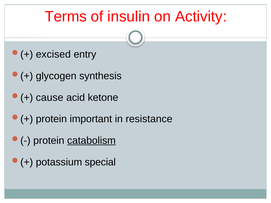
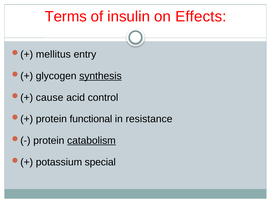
Activity: Activity -> Effects
excised: excised -> mellitus
synthesis underline: none -> present
ketone: ketone -> control
important: important -> functional
